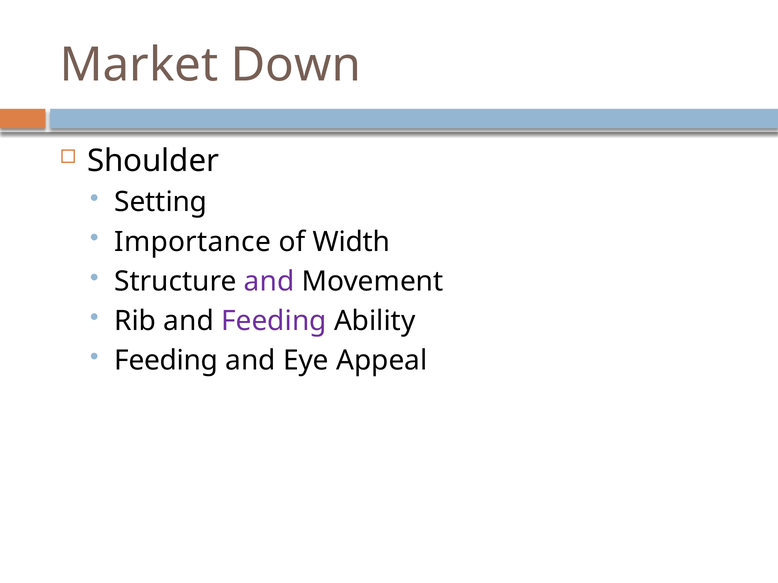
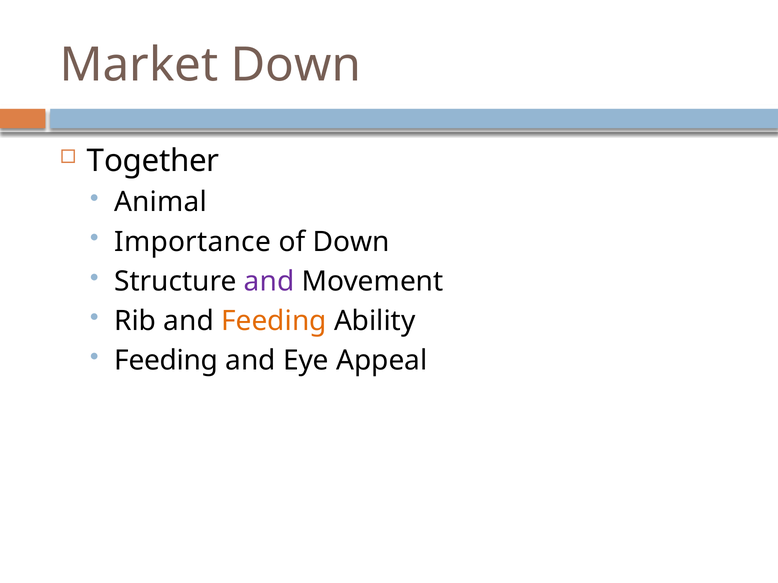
Shoulder: Shoulder -> Together
Setting: Setting -> Animal
of Width: Width -> Down
Feeding at (274, 321) colour: purple -> orange
